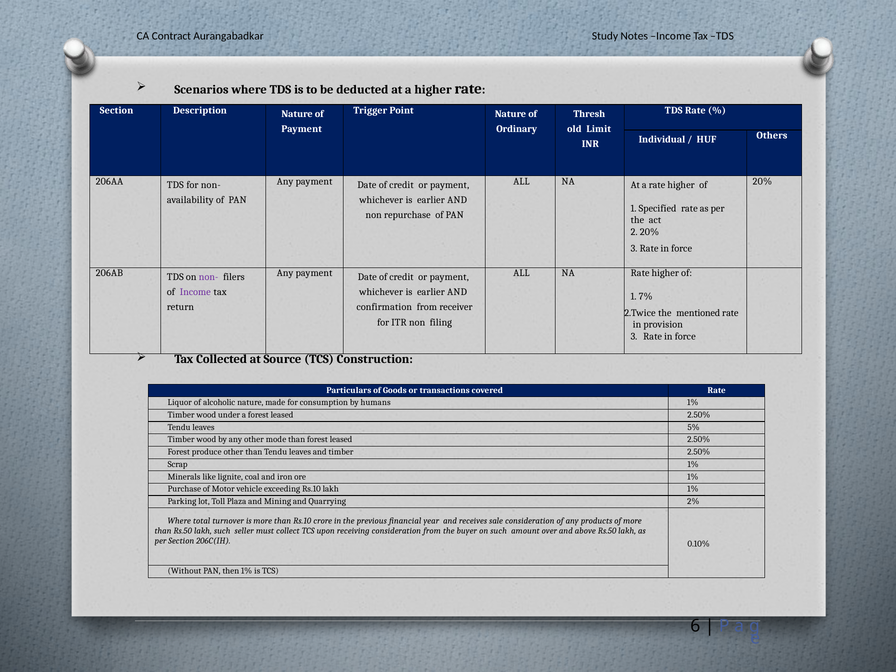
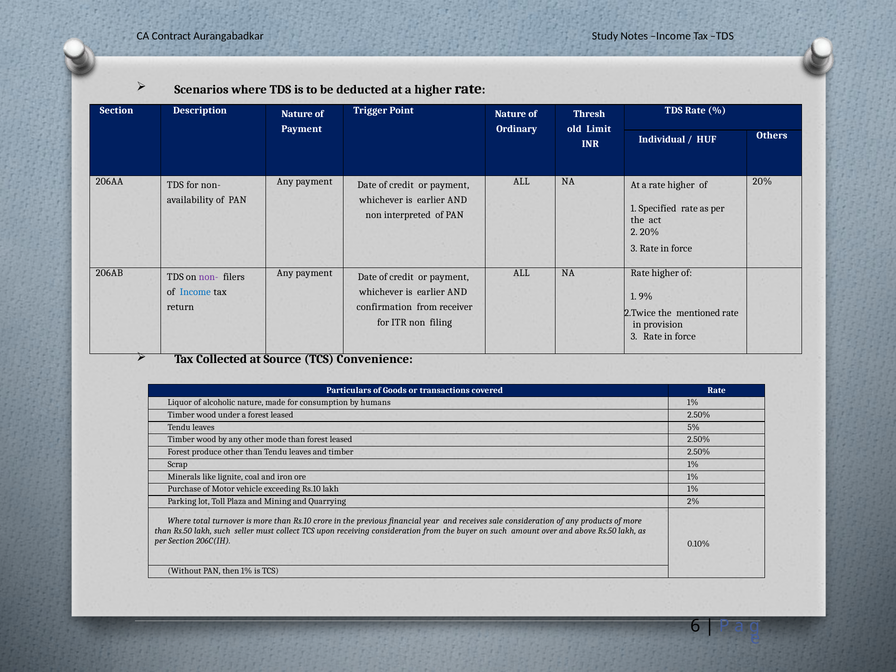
repurchase: repurchase -> interpreted
Income at (195, 292) colour: purple -> blue
7%: 7% -> 9%
Construction: Construction -> Convenience
